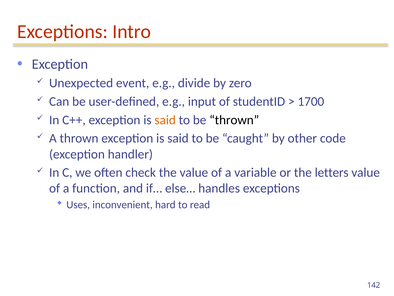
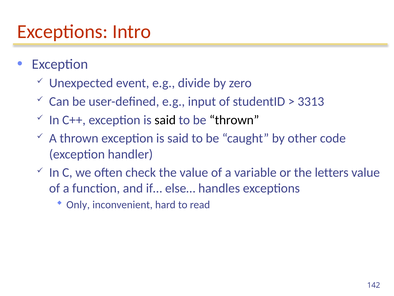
1700: 1700 -> 3313
said at (165, 120) colour: orange -> black
Uses: Uses -> Only
